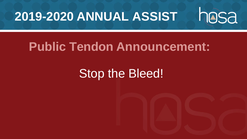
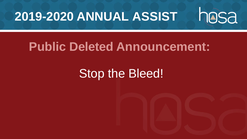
Tendon: Tendon -> Deleted
